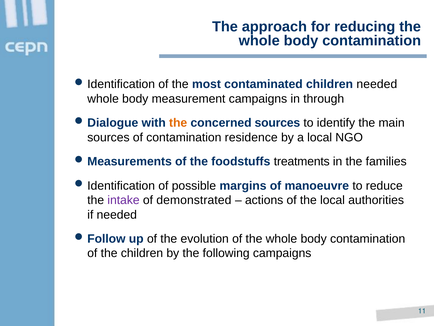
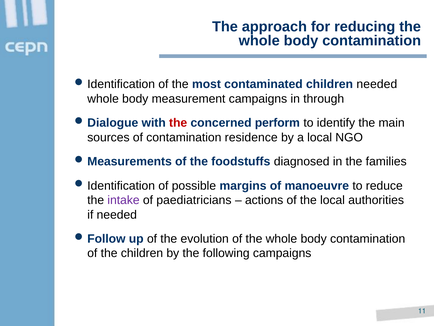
the at (178, 123) colour: orange -> red
concerned sources: sources -> perform
treatments: treatments -> diagnosed
demonstrated: demonstrated -> paediatricians
